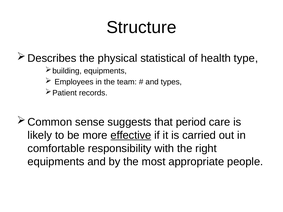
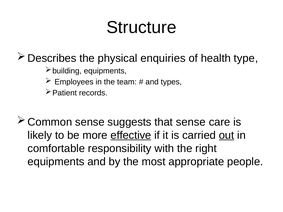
statistical: statistical -> enquiries
that period: period -> sense
out underline: none -> present
